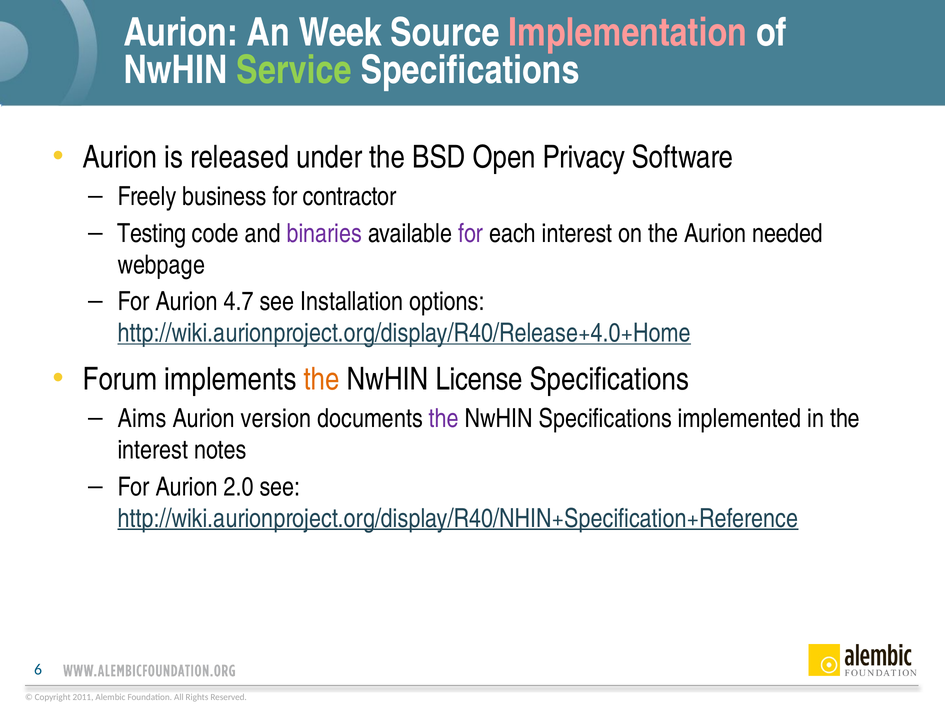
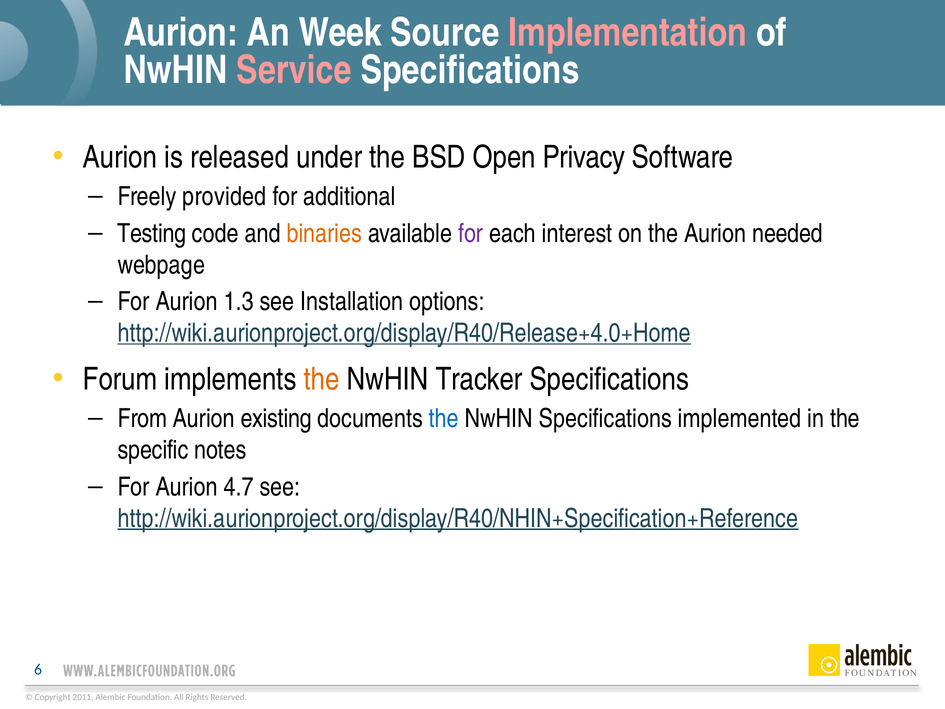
Service colour: light green -> pink
business: business -> provided
contractor: contractor -> additional
binaries colour: purple -> orange
4.7: 4.7 -> 1.3
License: License -> Tracker
Aims: Aims -> From
version: version -> existing
the at (444, 419) colour: purple -> blue
interest at (153, 450): interest -> specific
2.0: 2.0 -> 4.7
